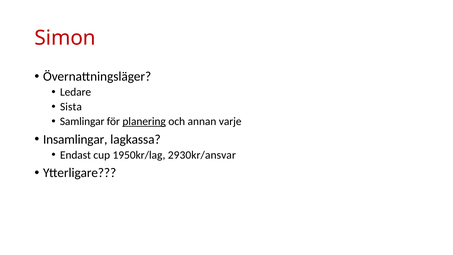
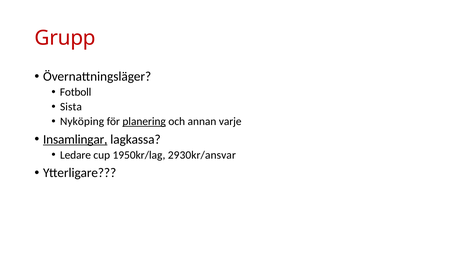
Simon: Simon -> Grupp
Ledare: Ledare -> Fotboll
Samlingar: Samlingar -> Nyköping
Insamlingar underline: none -> present
Endast: Endast -> Ledare
